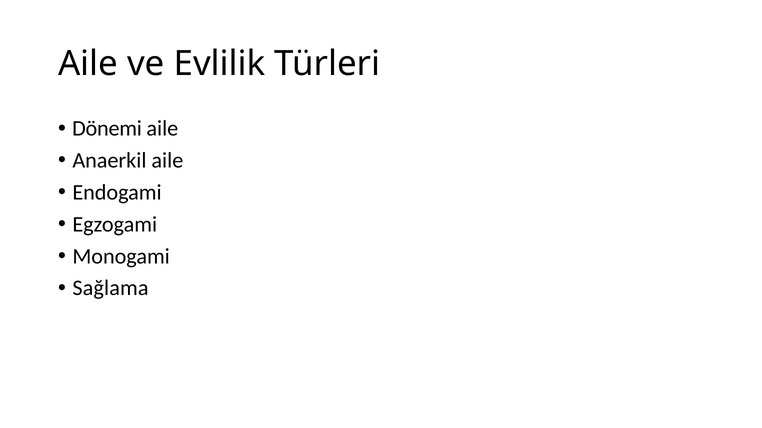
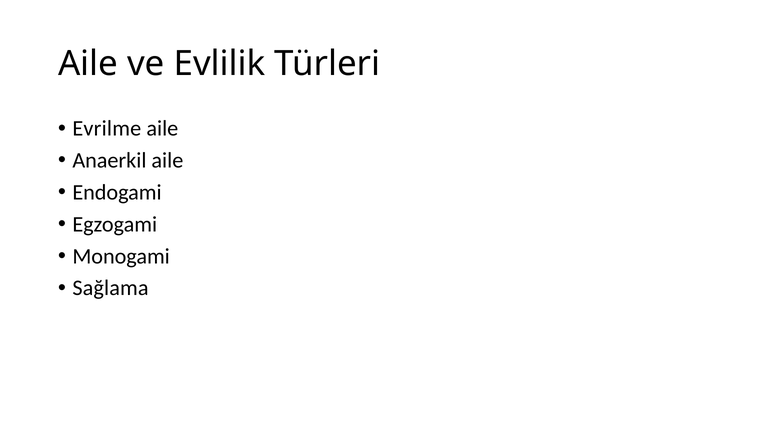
Dönemi: Dönemi -> Evrilme
